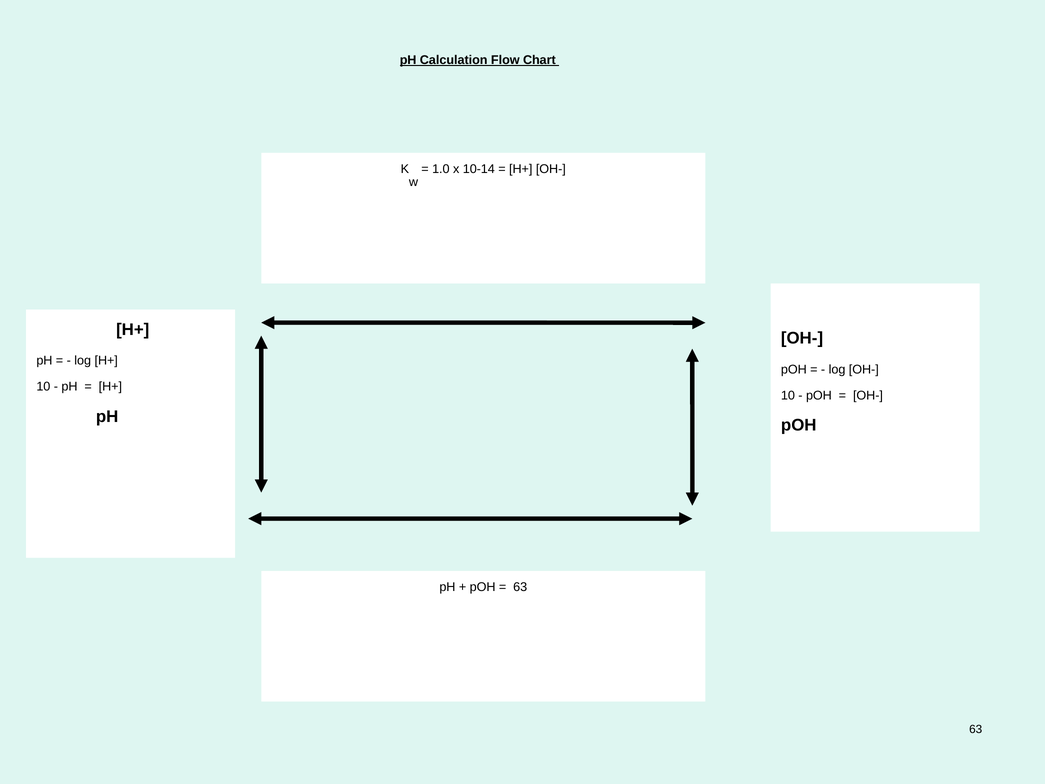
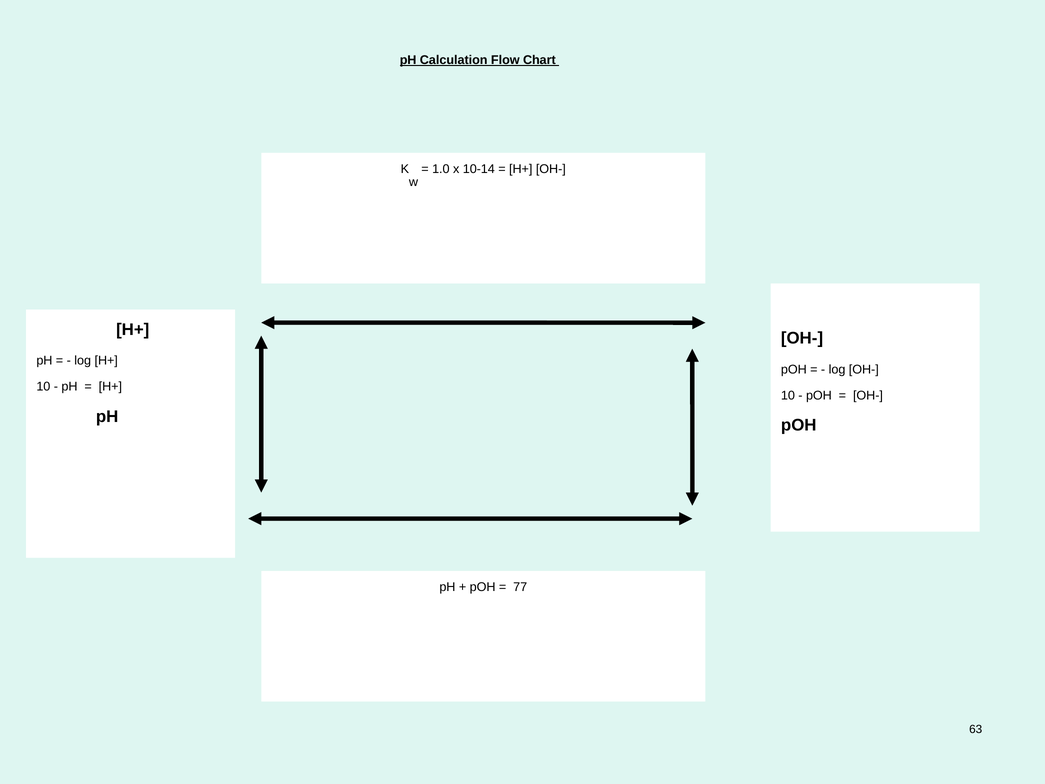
63 at (520, 587): 63 -> 77
